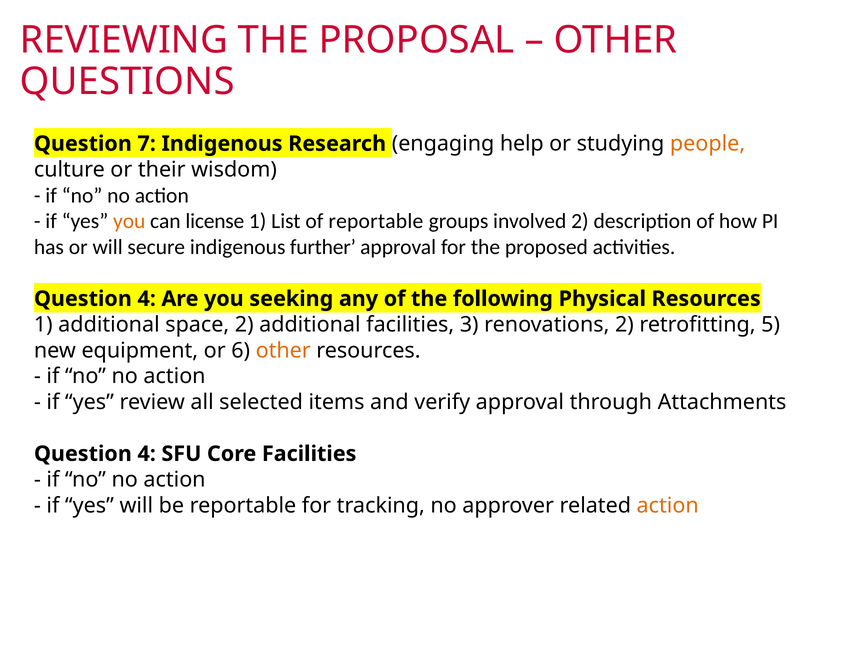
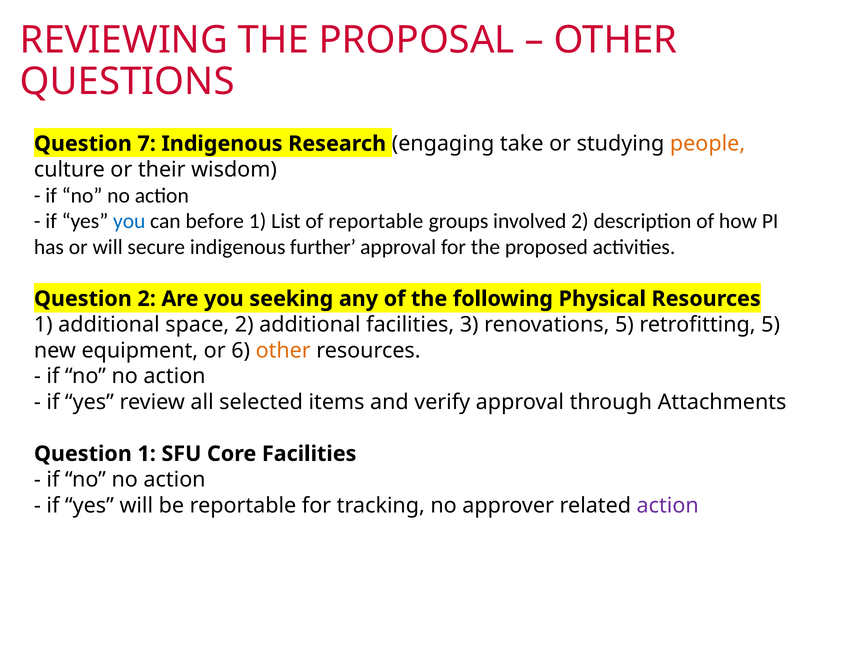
help: help -> take
you at (129, 221) colour: orange -> blue
license: license -> before
4 at (147, 299): 4 -> 2
renovations 2: 2 -> 5
4 at (147, 454): 4 -> 1
action at (668, 506) colour: orange -> purple
